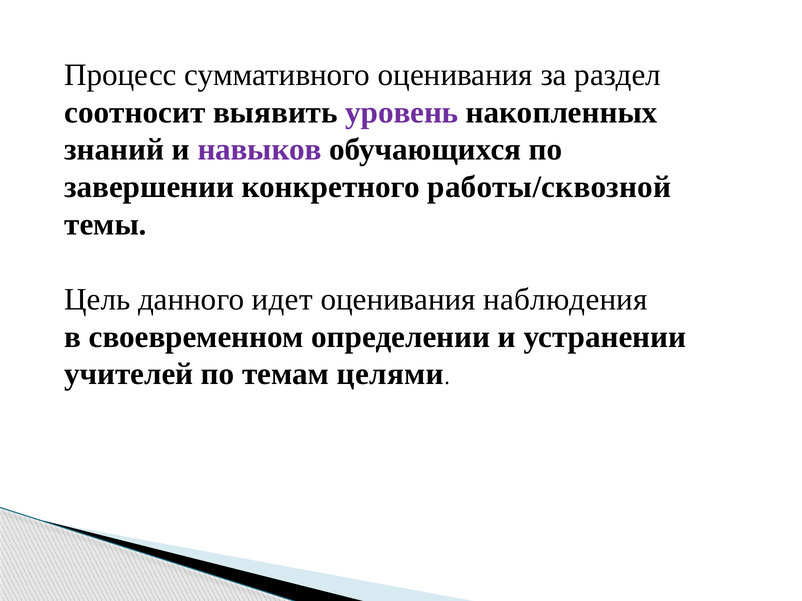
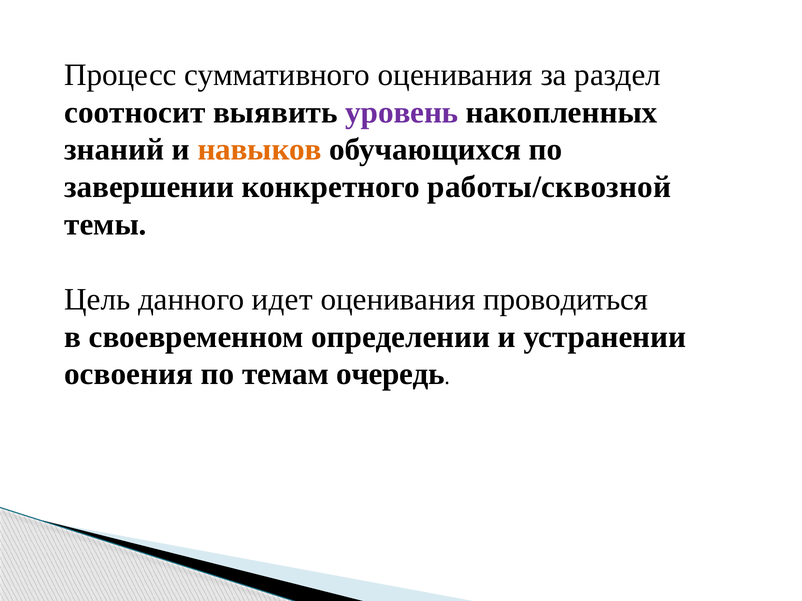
навыков colour: purple -> orange
наблюдения: наблюдения -> проводиться
учителей: учителей -> освоения
целями: целями -> очередь
